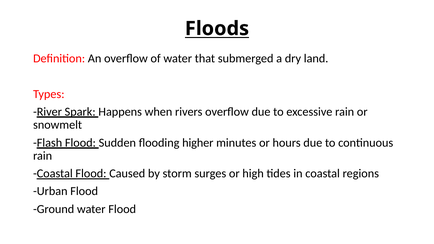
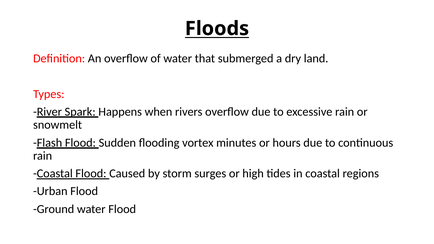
higher: higher -> vortex
